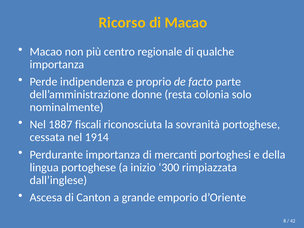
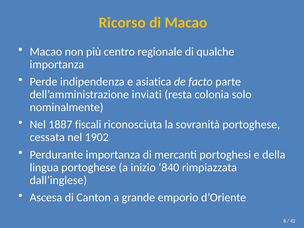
proprio: proprio -> asiatica
donne: donne -> inviati
1914: 1914 -> 1902
300: 300 -> 840
